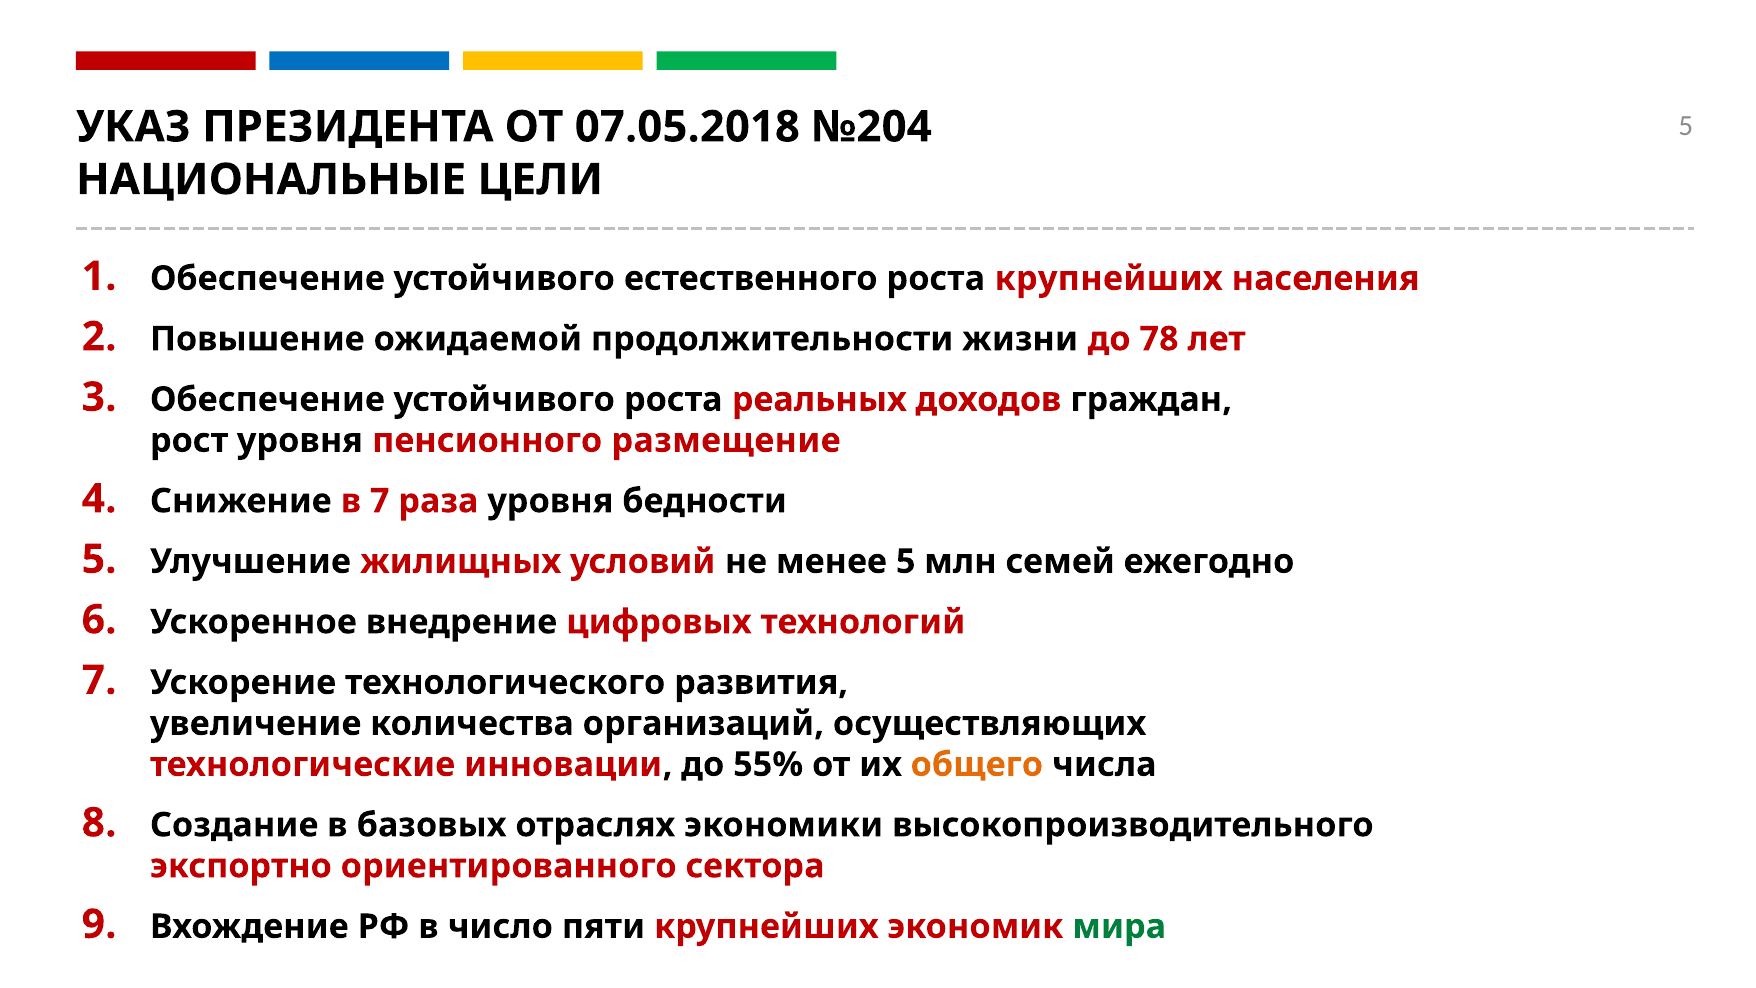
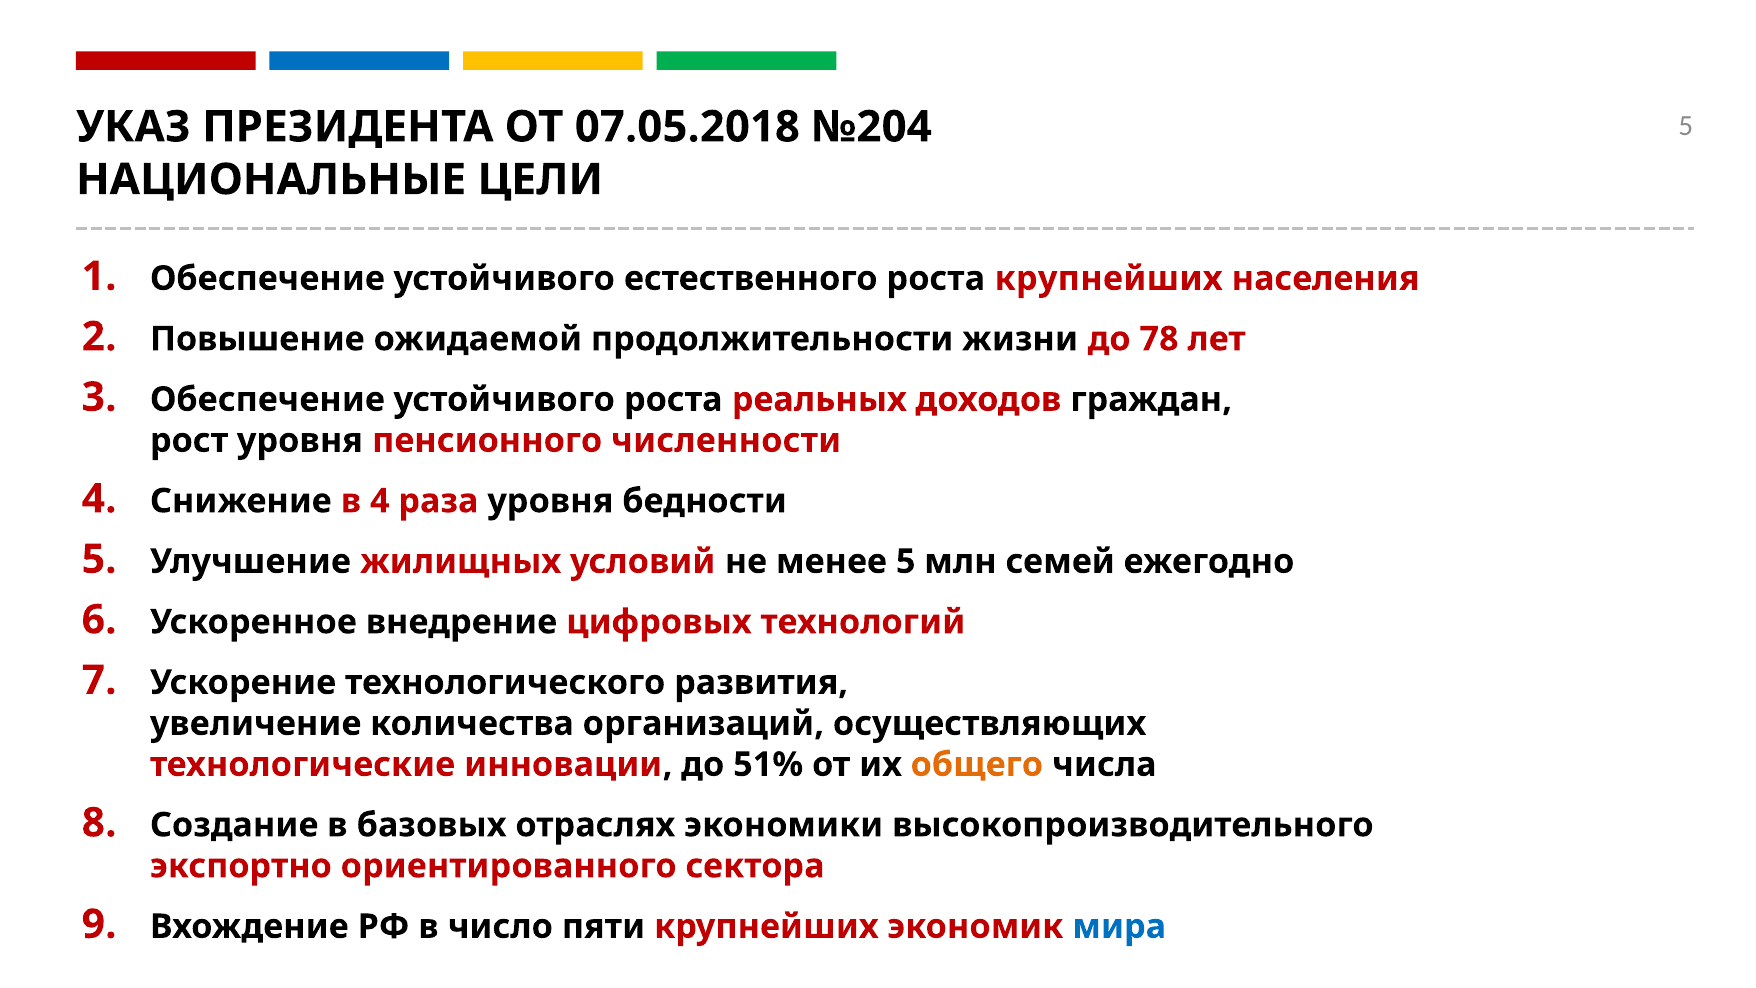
размещение: размещение -> численности
в 7: 7 -> 4
55%: 55% -> 51%
мира colour: green -> blue
